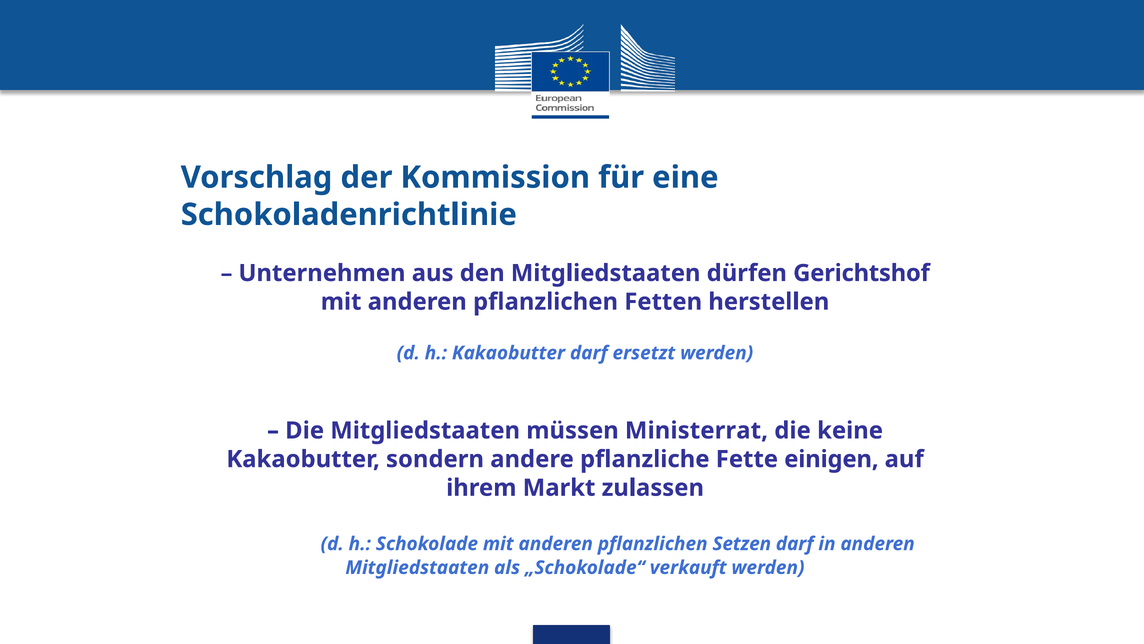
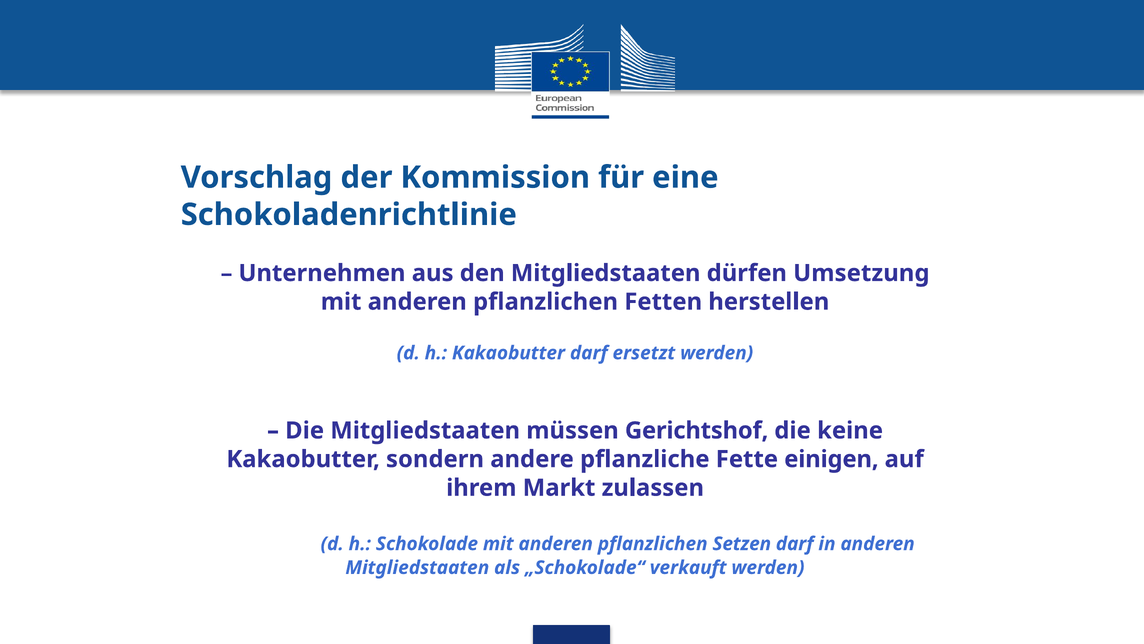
Gerichtshof: Gerichtshof -> Umsetzung
Ministerrat: Ministerrat -> Gerichtshof
